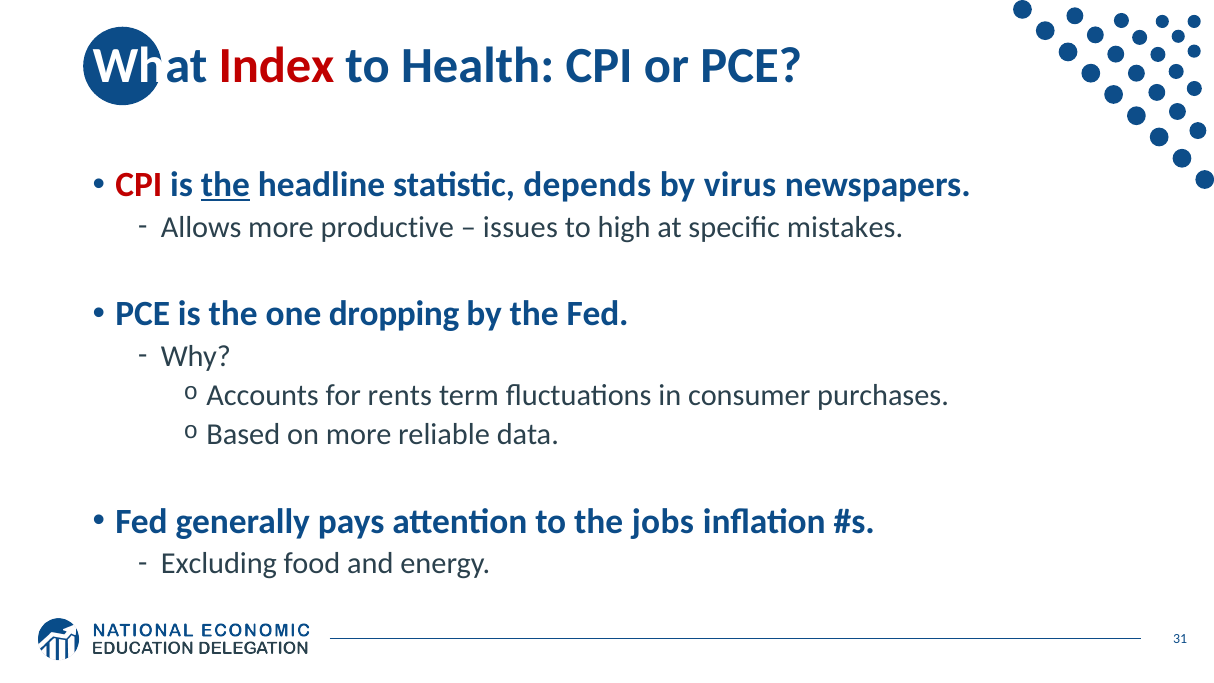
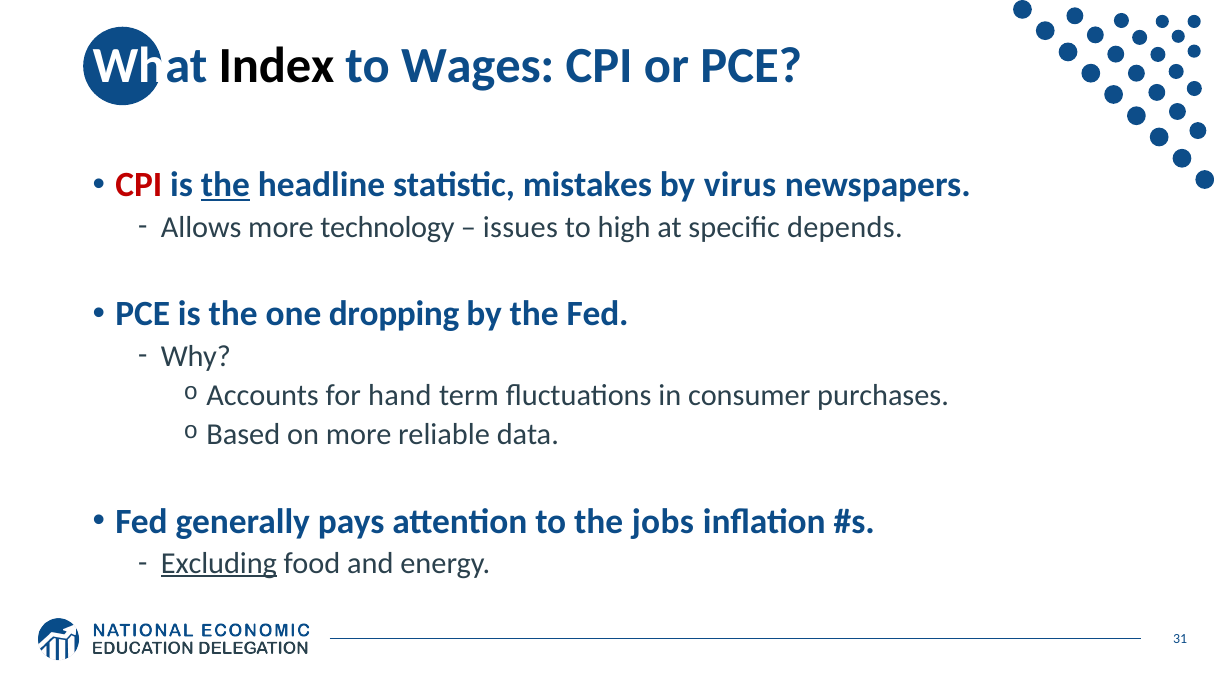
Index colour: red -> black
Health: Health -> Wages
depends: depends -> mistakes
productive: productive -> technology
mistakes: mistakes -> depends
rents: rents -> hand
Excluding underline: none -> present
